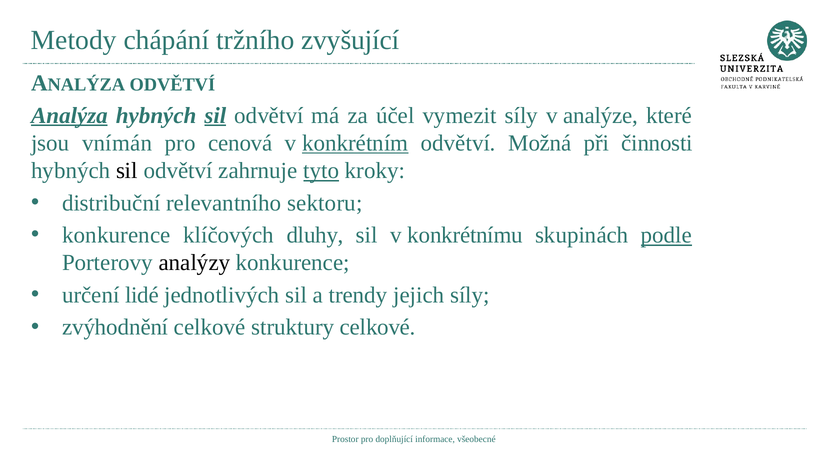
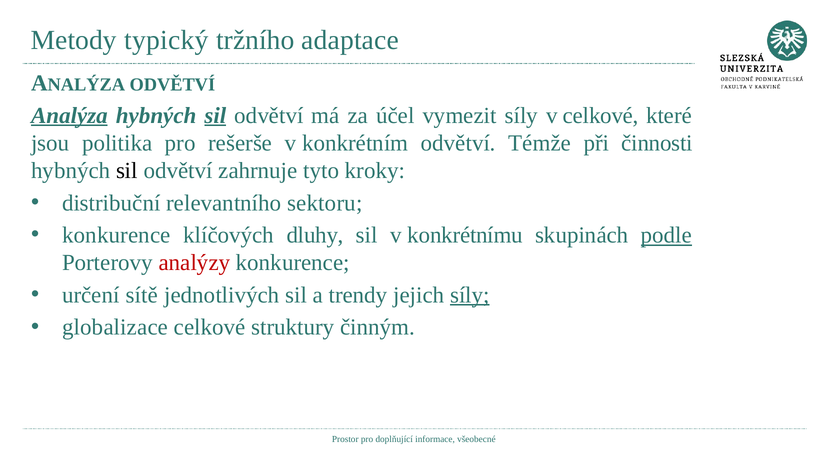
chápání: chápání -> typický
zvyšující: zvyšující -> adaptace
v analýze: analýze -> celkové
vnímán: vnímán -> politika
cenová: cenová -> rešerše
konkrétním underline: present -> none
Možná: Možná -> Témže
tyto underline: present -> none
analýzy colour: black -> red
lidé: lidé -> sítě
síly at (470, 295) underline: none -> present
zvýhodnění: zvýhodnění -> globalizace
struktury celkové: celkové -> činným
